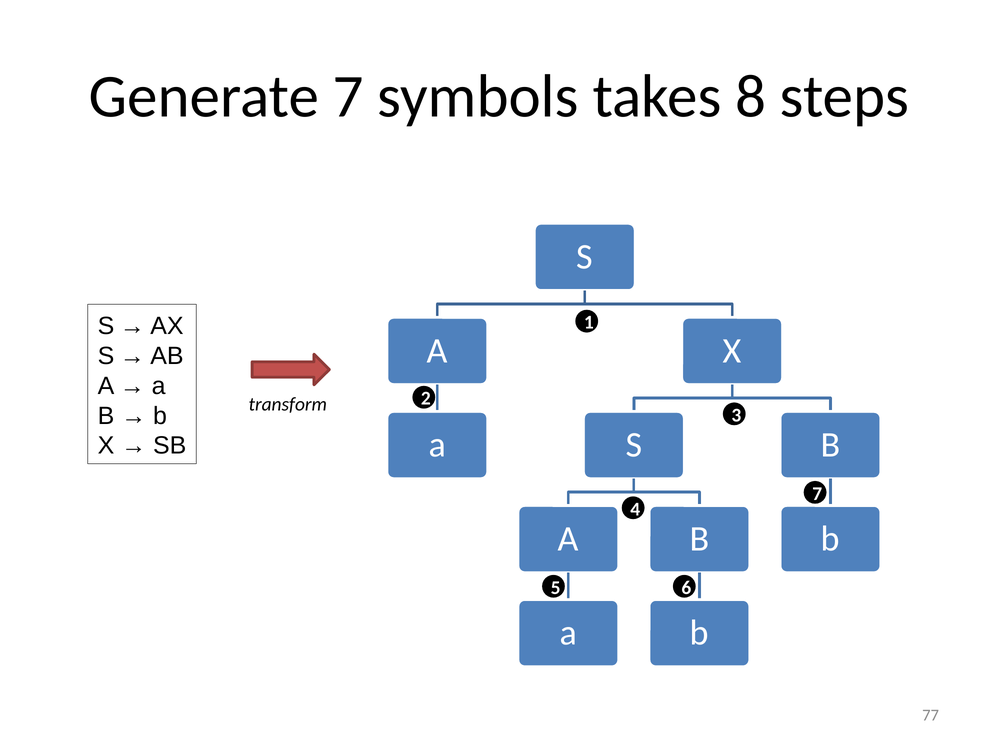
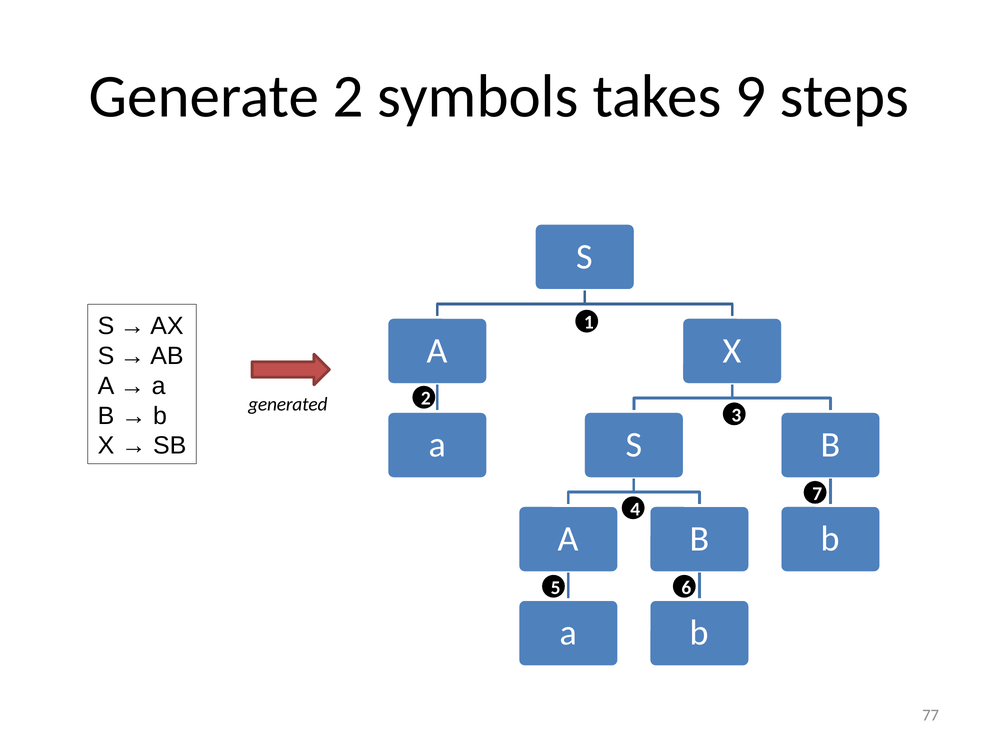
Generate 7: 7 -> 2
8: 8 -> 9
transform: transform -> generated
